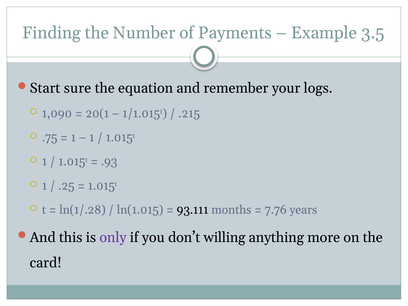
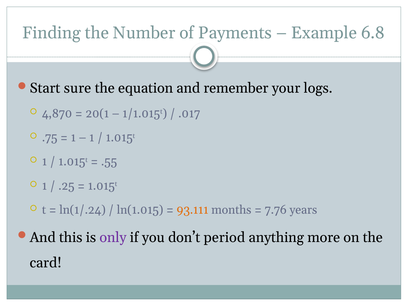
3.5: 3.5 -> 6.8
1,090: 1,090 -> 4,870
.215: .215 -> .017
.93: .93 -> .55
ln(1/.28: ln(1/.28 -> ln(1/.24
93.111 colour: black -> orange
willing: willing -> period
